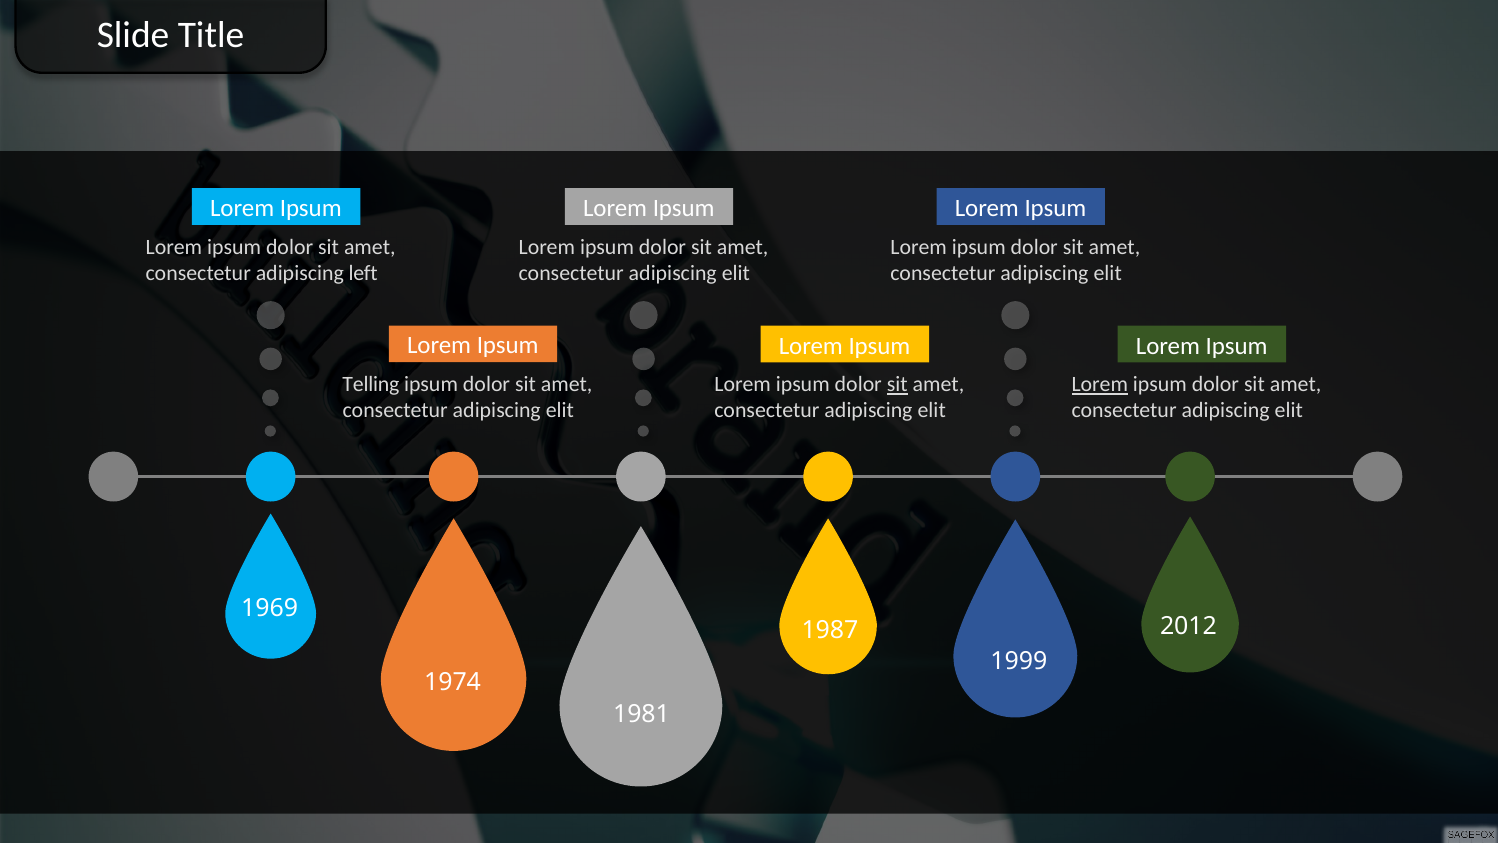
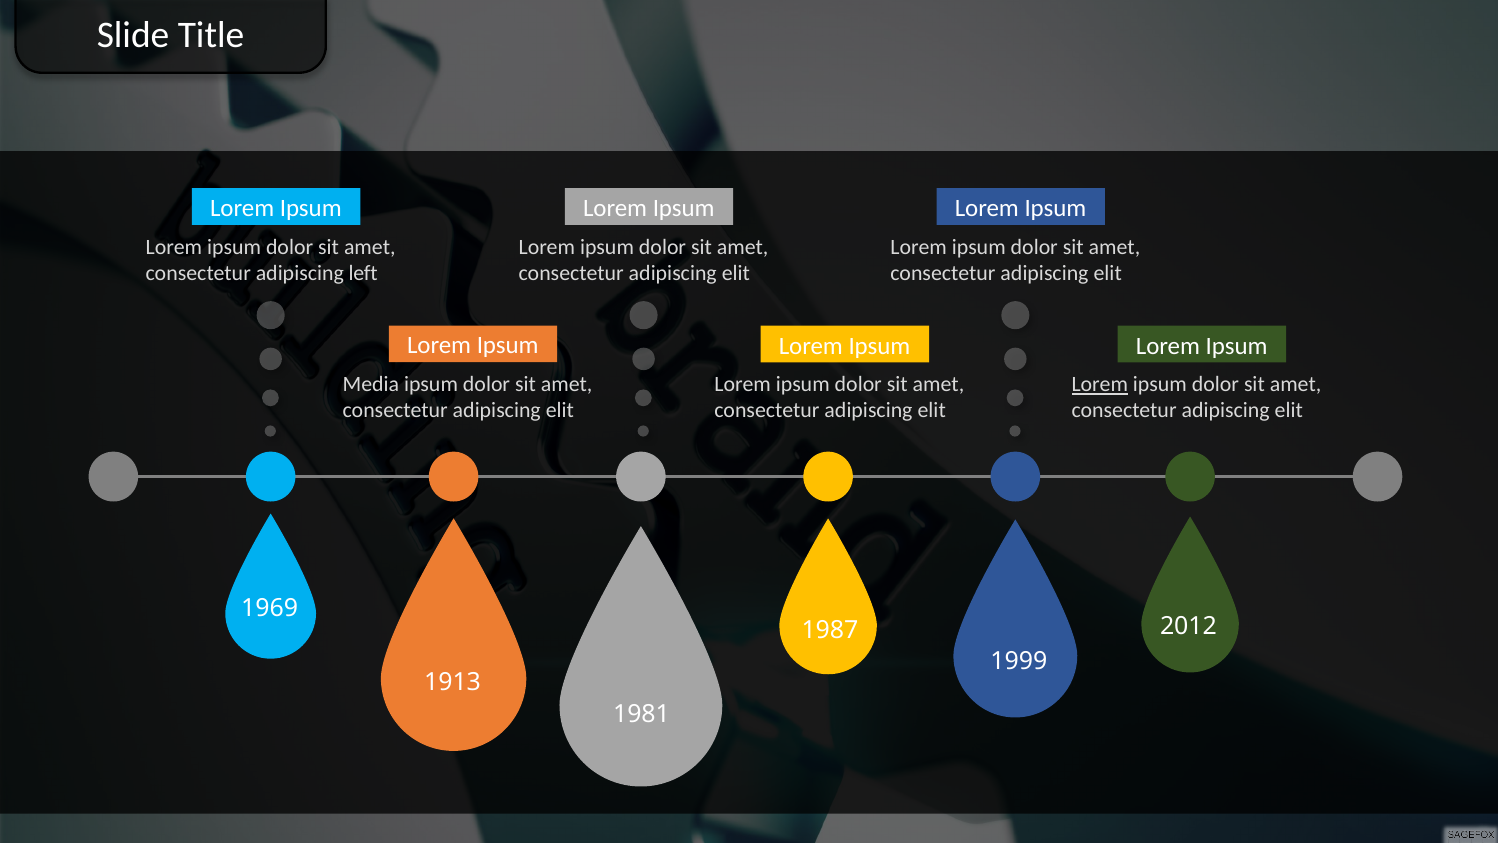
Telling: Telling -> Media
sit at (897, 384) underline: present -> none
1974: 1974 -> 1913
